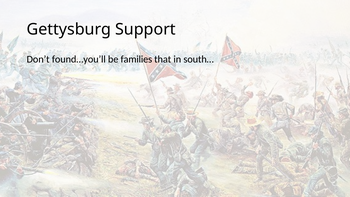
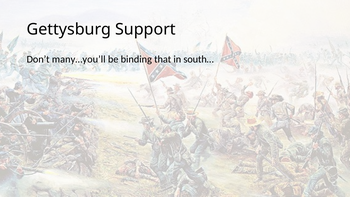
found…you’ll: found…you’ll -> many…you’ll
families: families -> binding
